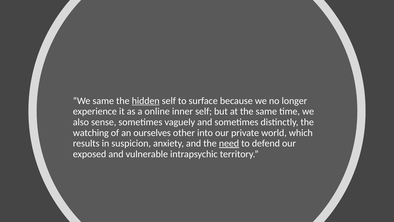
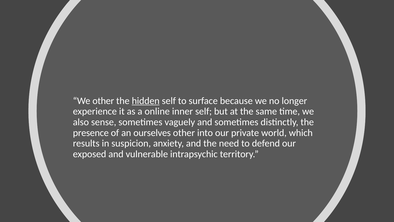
We same: same -> other
watching: watching -> presence
need underline: present -> none
